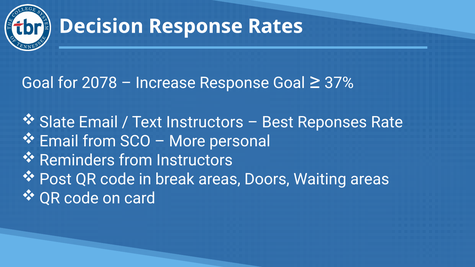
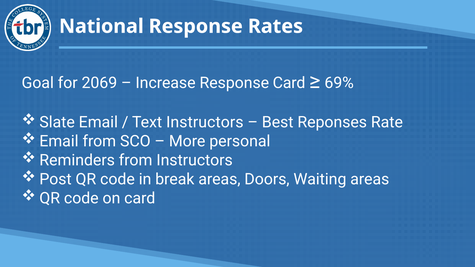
Decision: Decision -> National
2078: 2078 -> 2069
Response Goal: Goal -> Card
37%: 37% -> 69%
